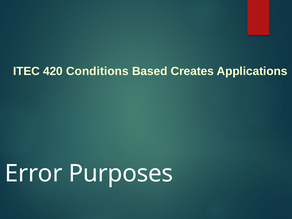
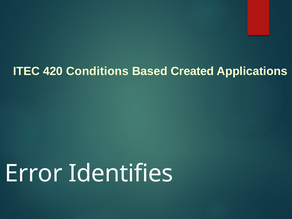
Creates: Creates -> Created
Purposes: Purposes -> Identifies
